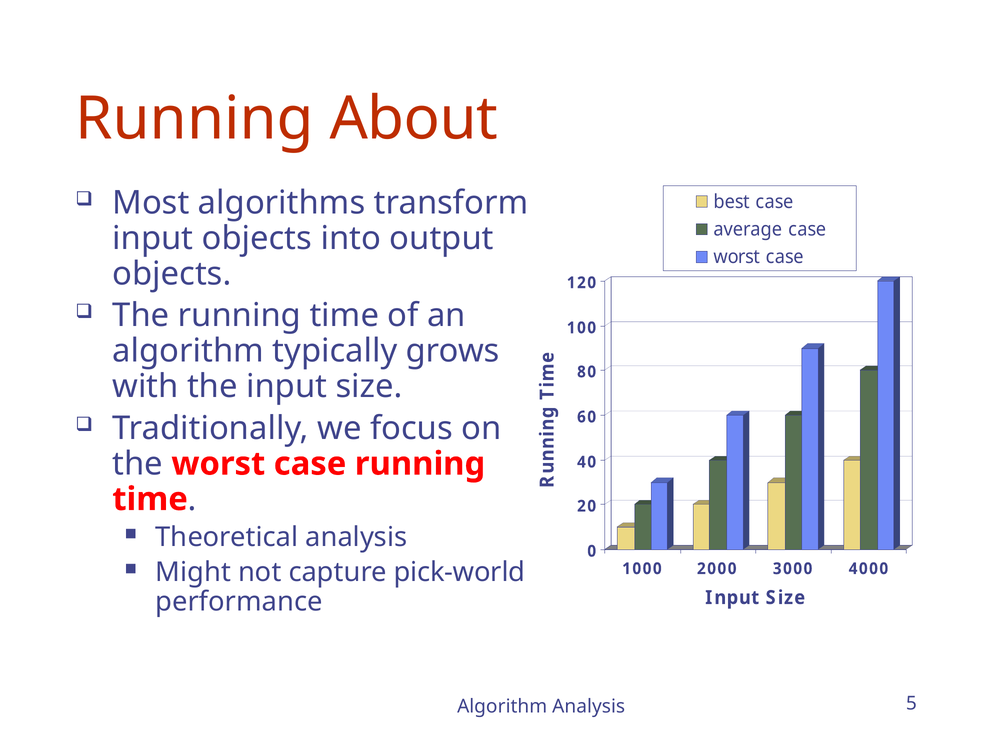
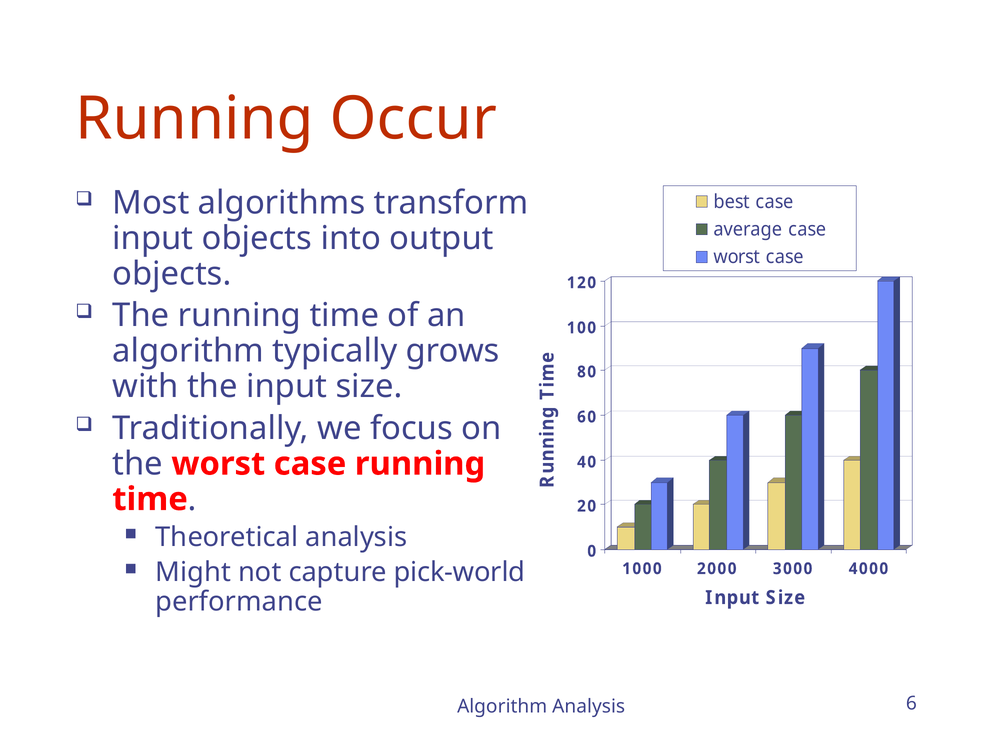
About: About -> Occur
5: 5 -> 6
